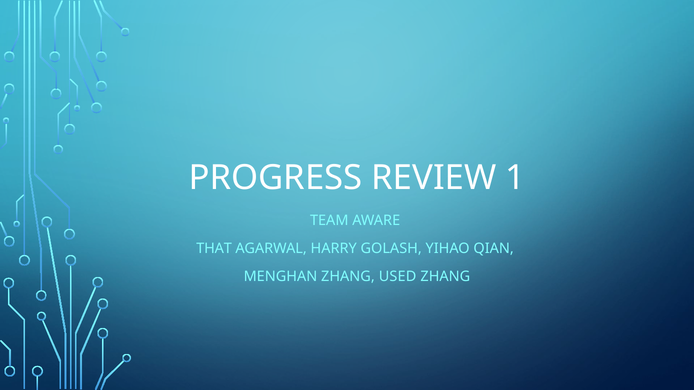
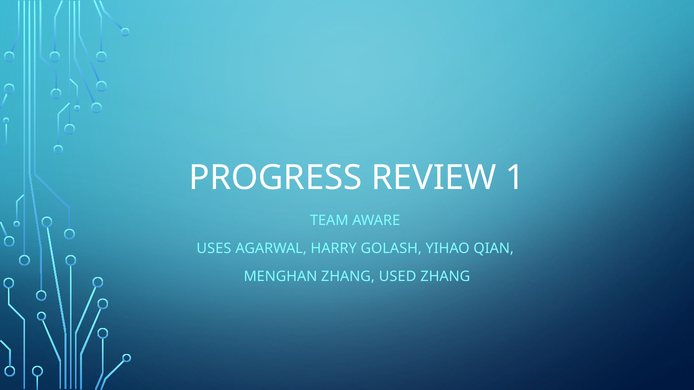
THAT: THAT -> USES
